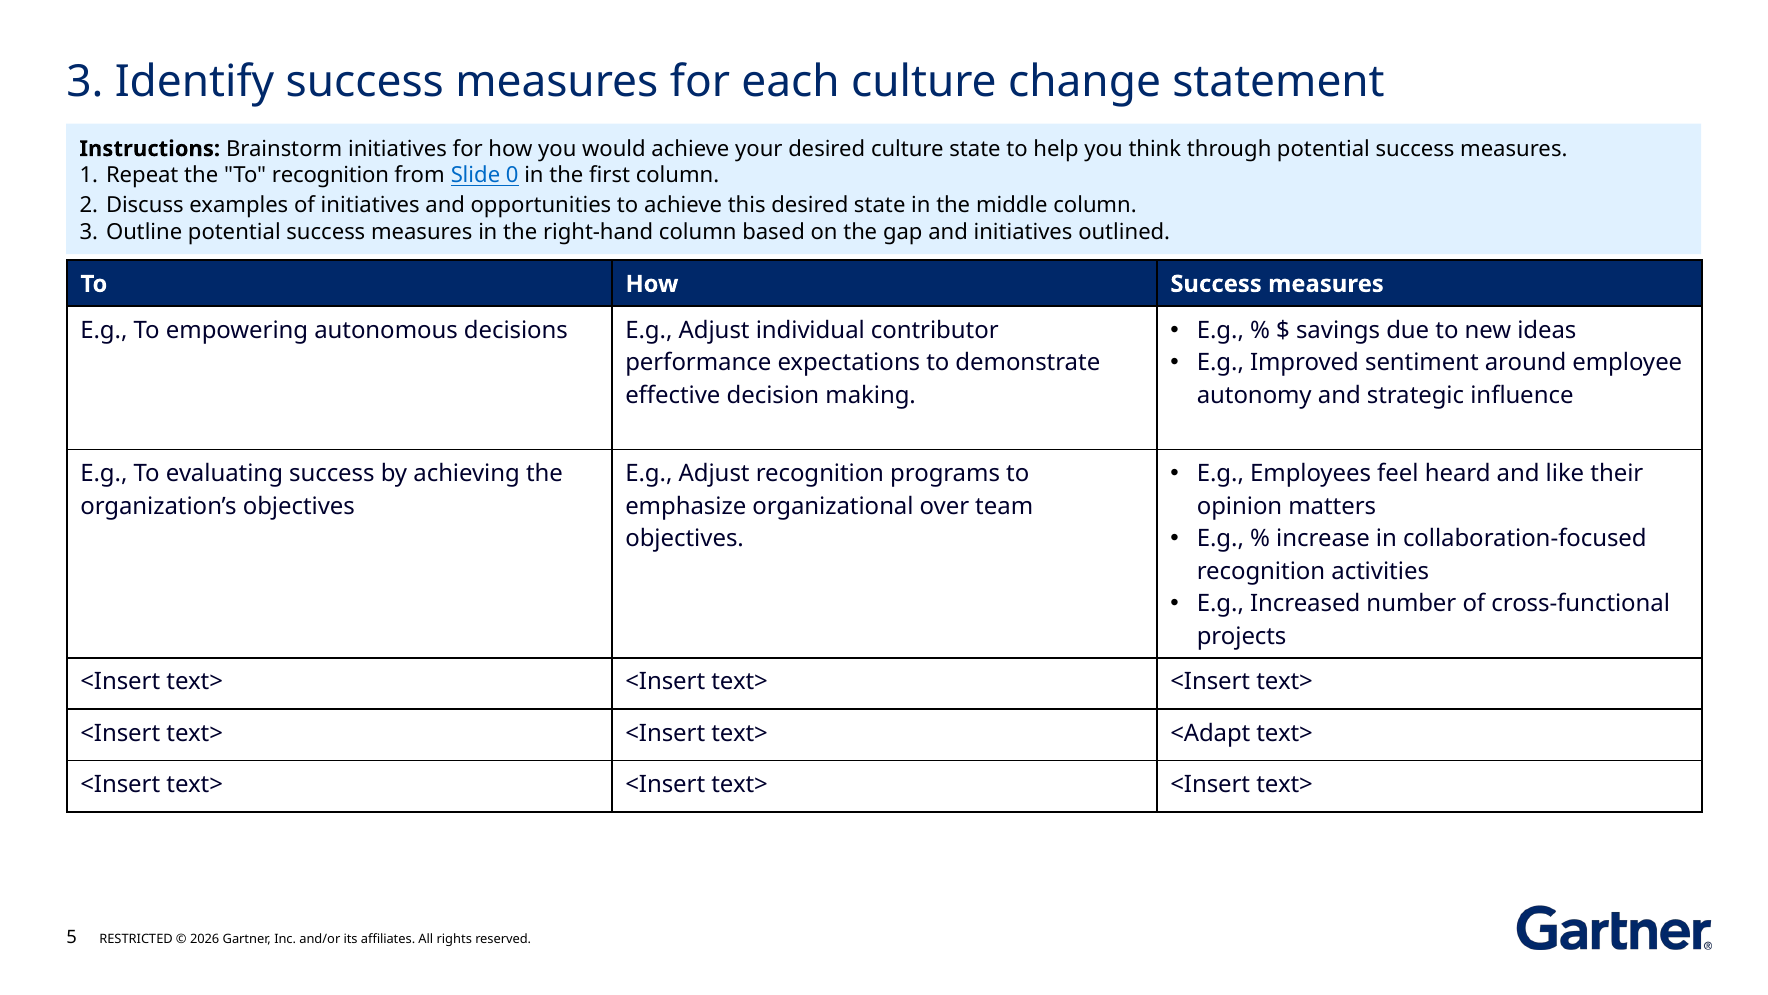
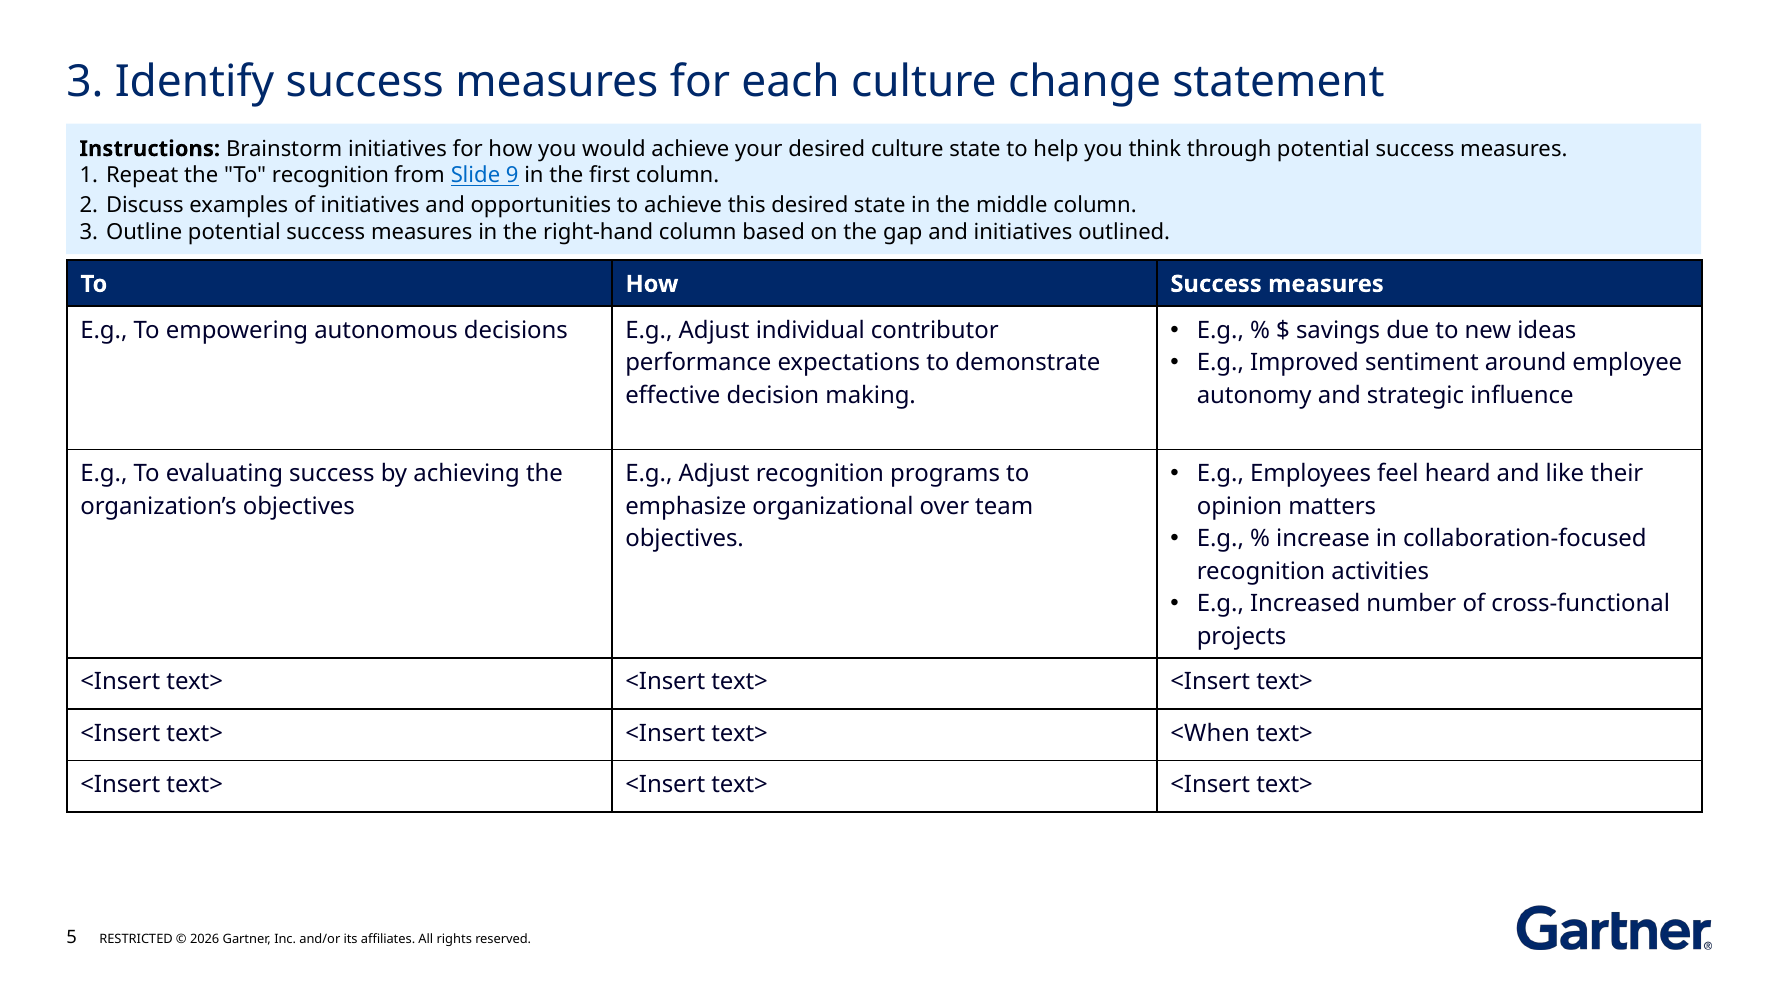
0: 0 -> 9
<Adapt: <Adapt -> <When
